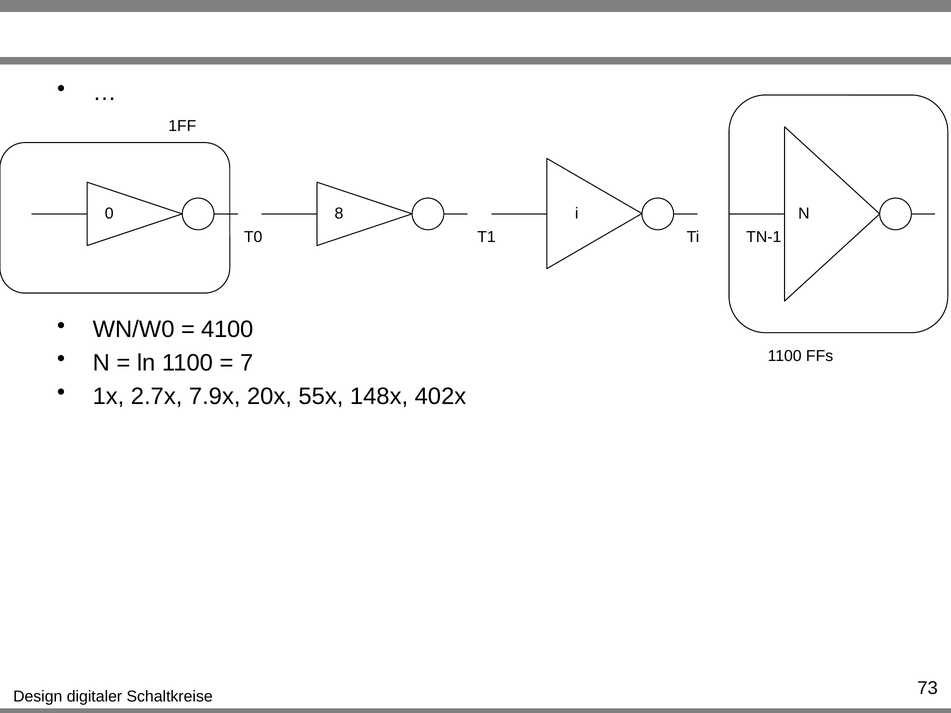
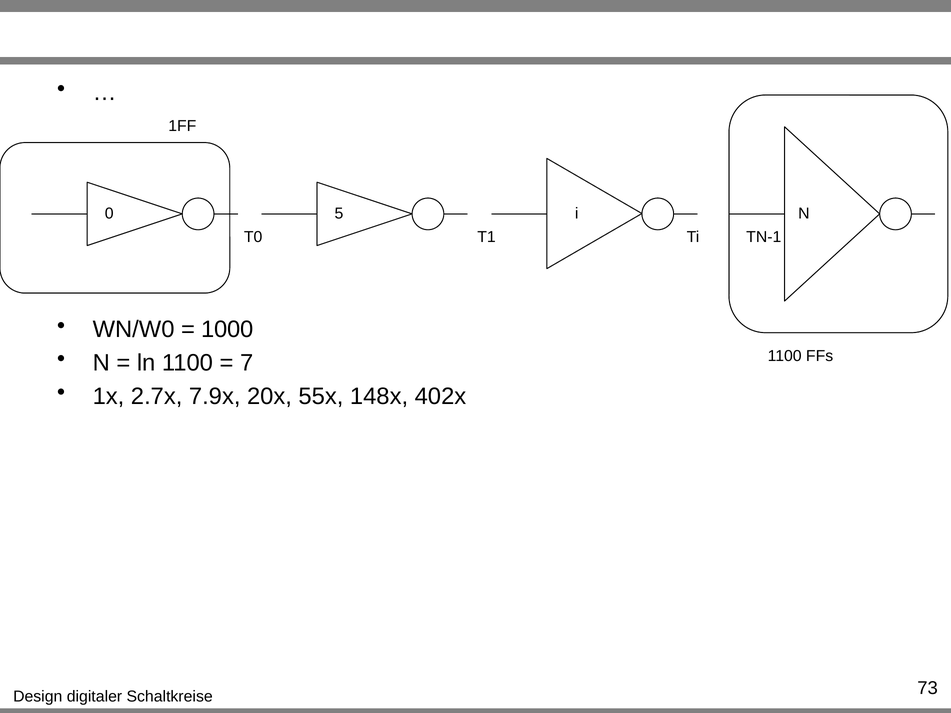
8: 8 -> 5
4100: 4100 -> 1000
